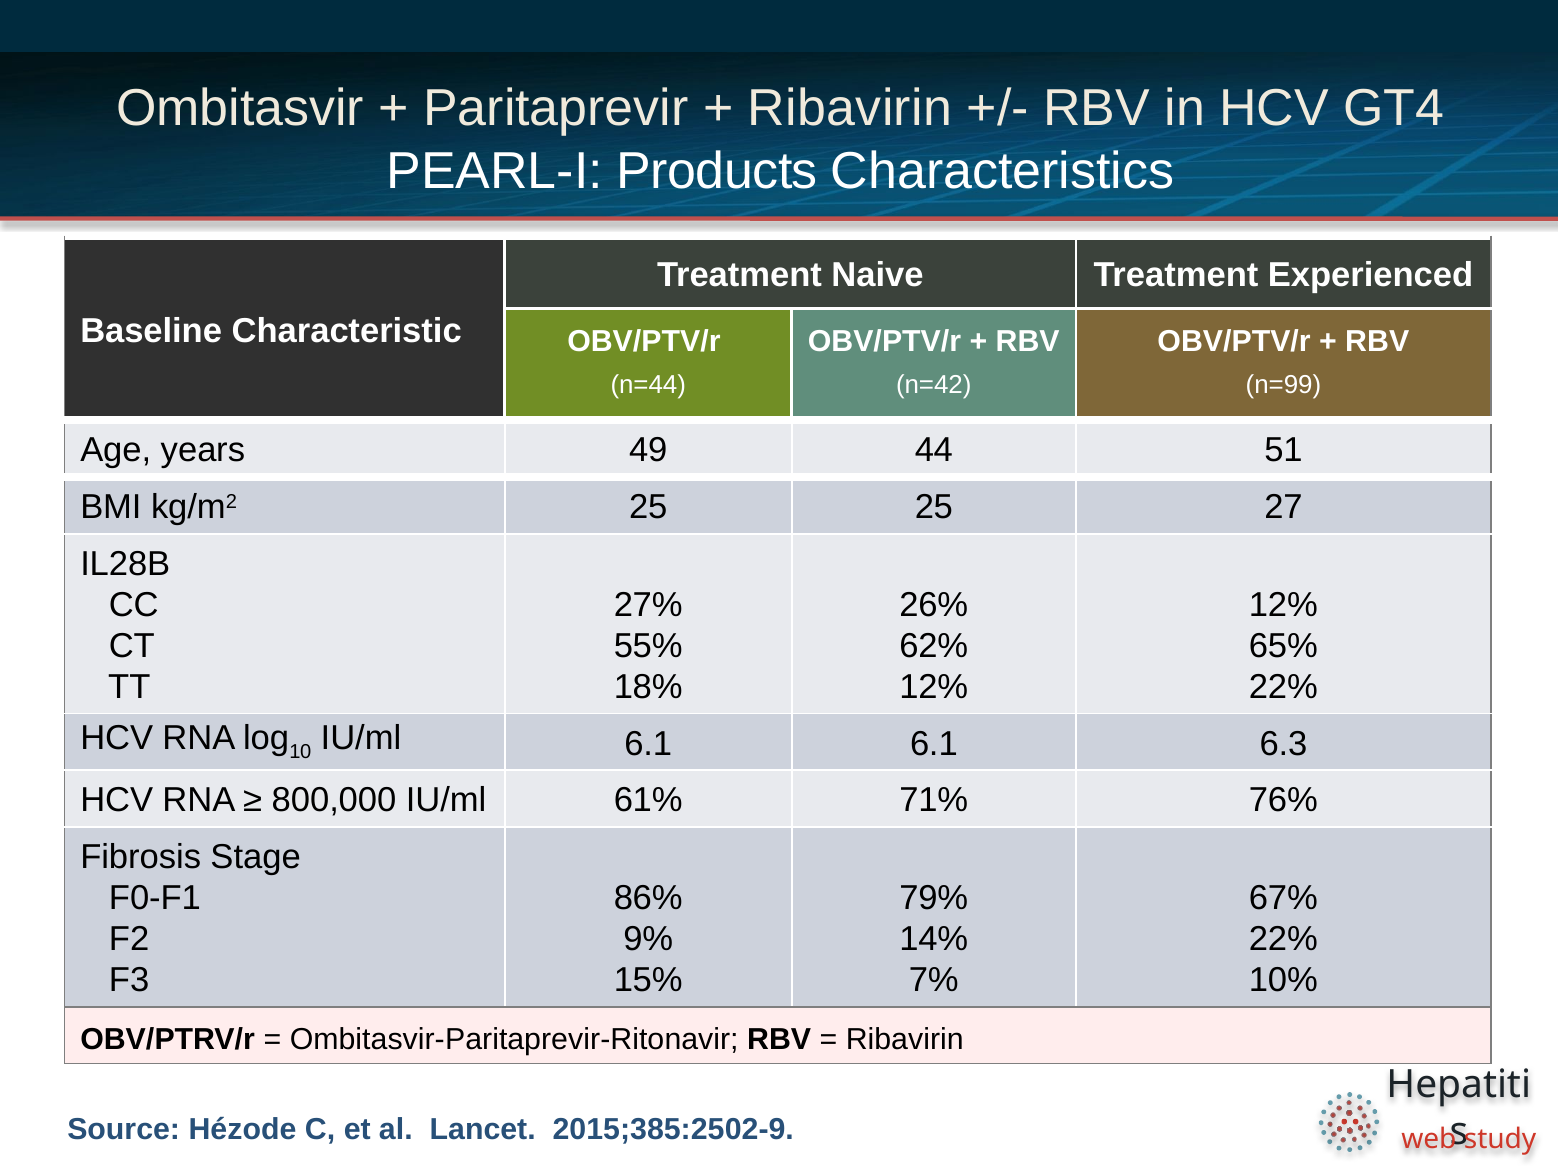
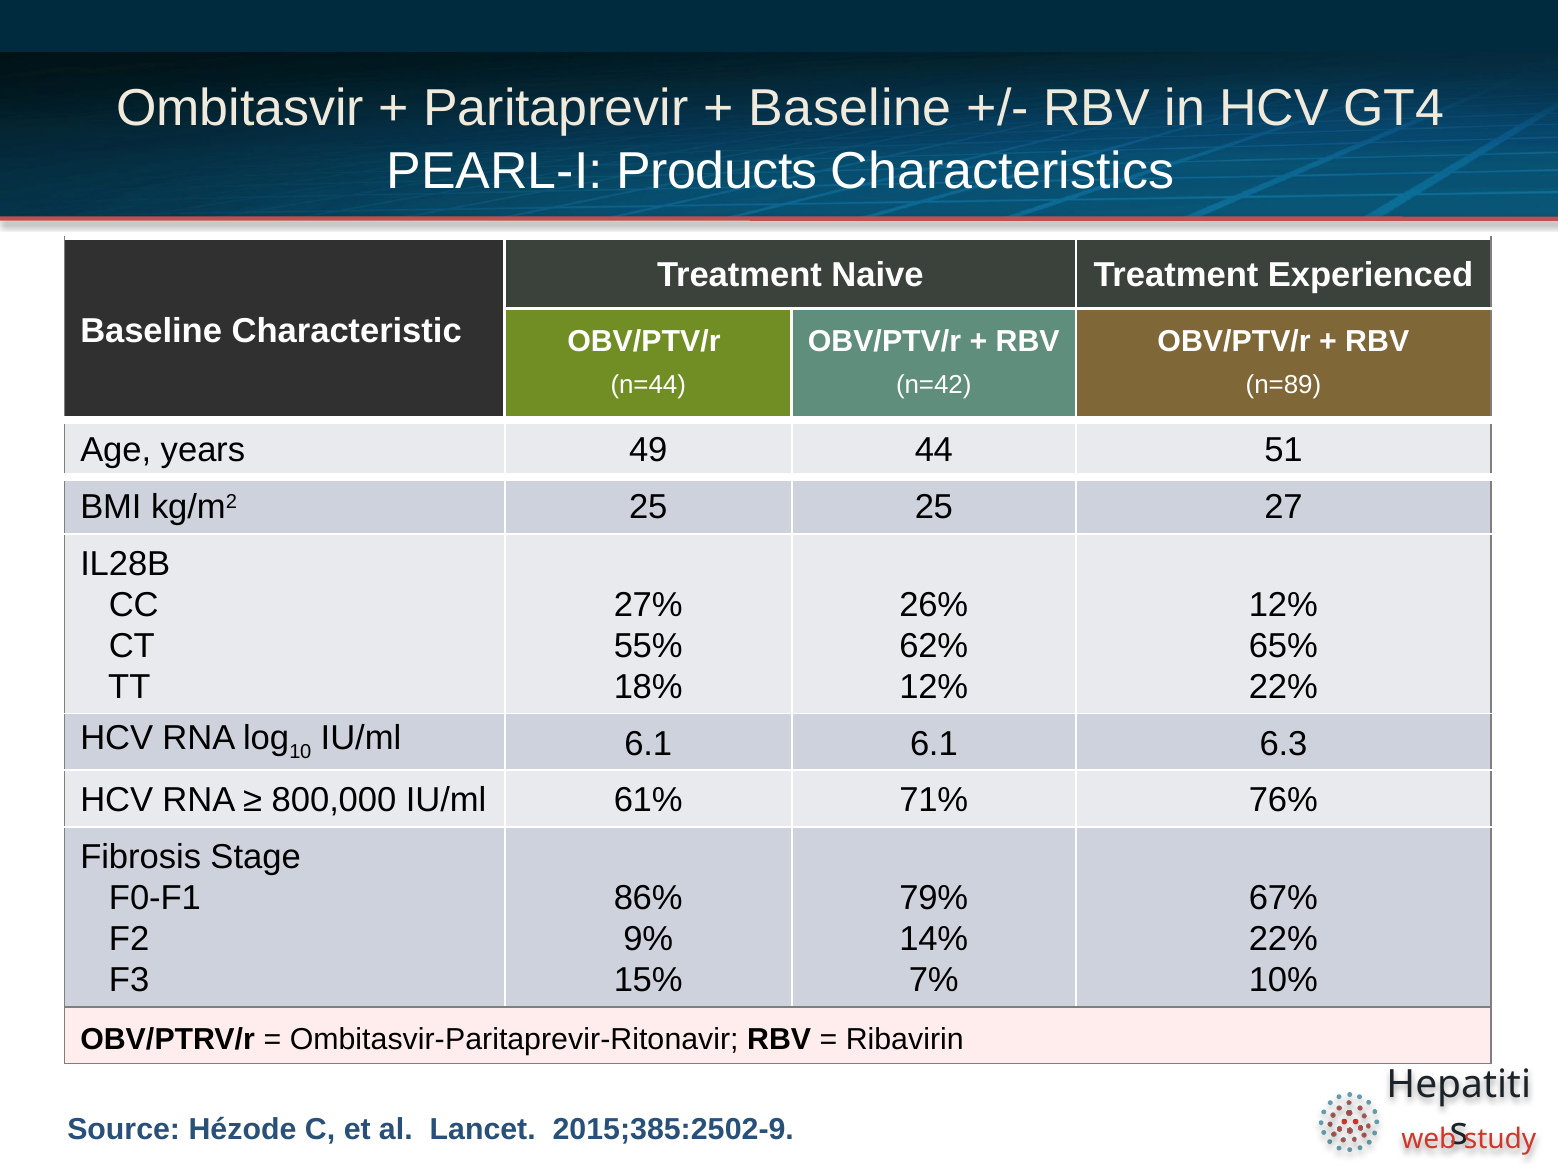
Ribavirin at (850, 109): Ribavirin -> Baseline
n=99: n=99 -> n=89
